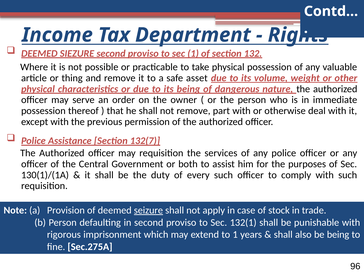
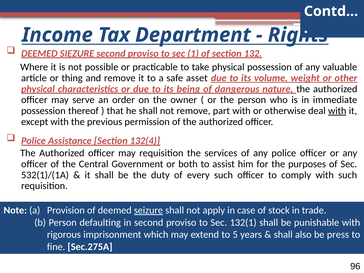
with at (337, 111) underline: none -> present
132(7: 132(7 -> 132(4
130(1)/(1A: 130(1)/(1A -> 532(1)/(1A
to 1: 1 -> 5
be being: being -> press
